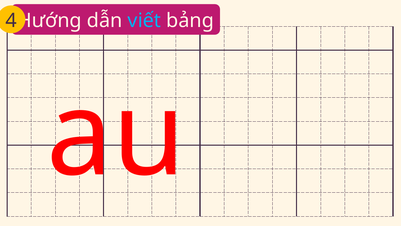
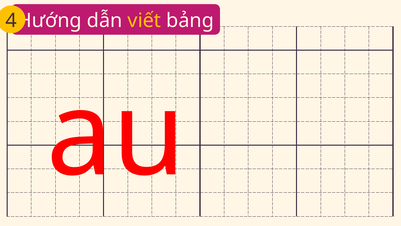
viết colour: light blue -> yellow
